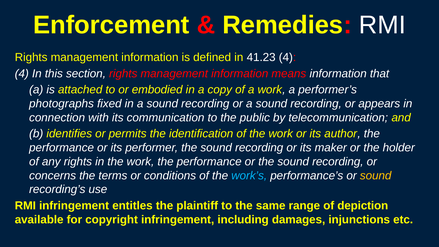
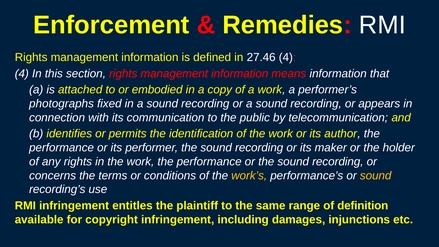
41.23: 41.23 -> 27.46
work’s colour: light blue -> yellow
depiction: depiction -> definition
